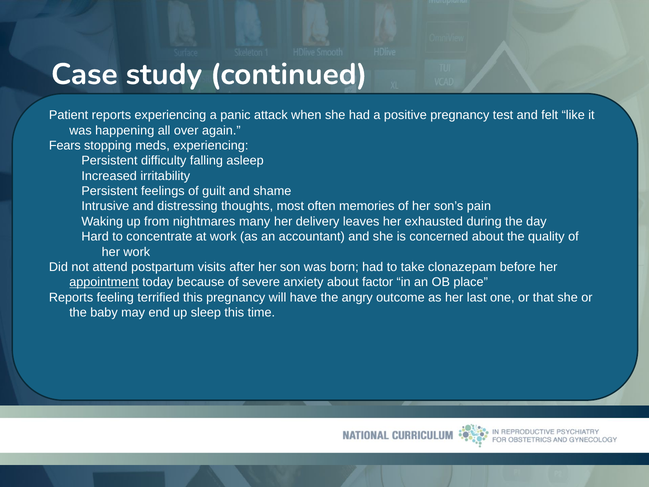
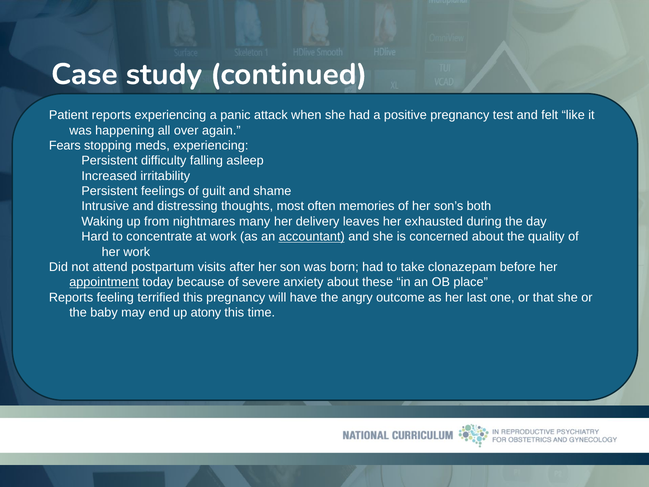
pain: pain -> both
accountant underline: none -> present
factor: factor -> these
sleep: sleep -> atony
